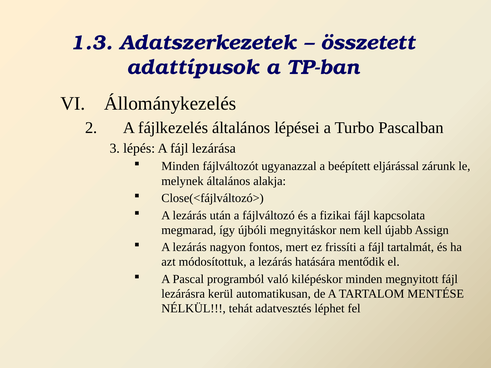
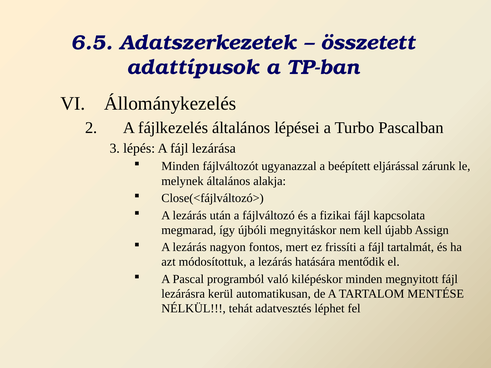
1.3: 1.3 -> 6.5
